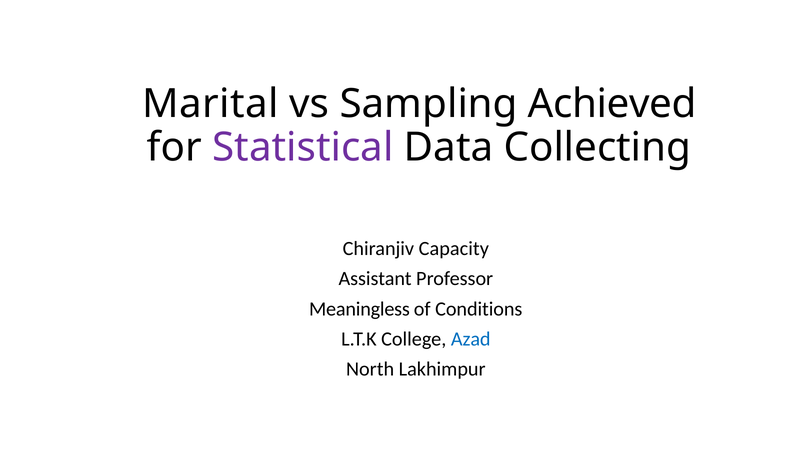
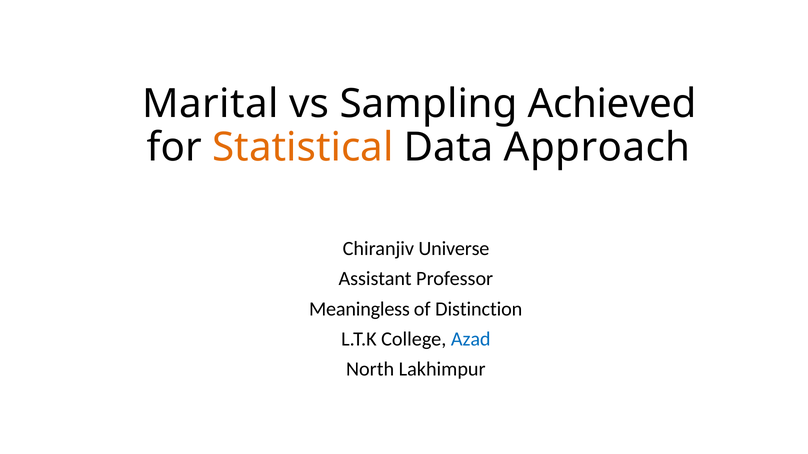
Statistical colour: purple -> orange
Collecting: Collecting -> Approach
Capacity: Capacity -> Universe
Conditions: Conditions -> Distinction
